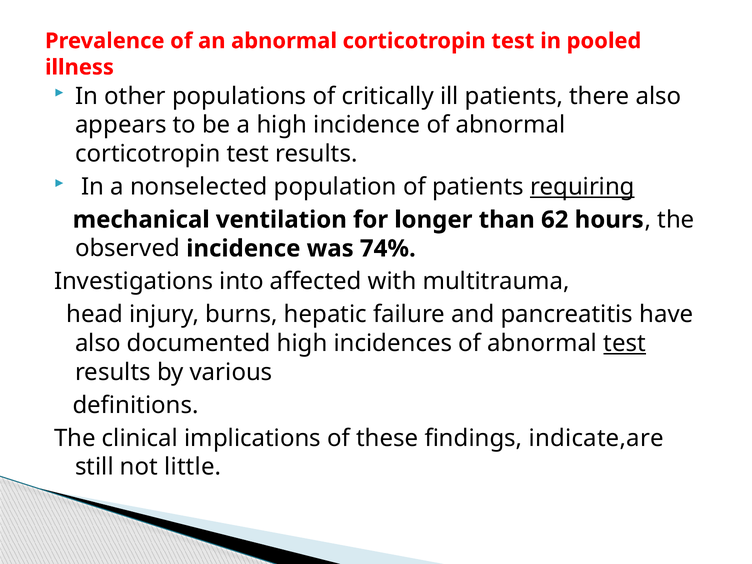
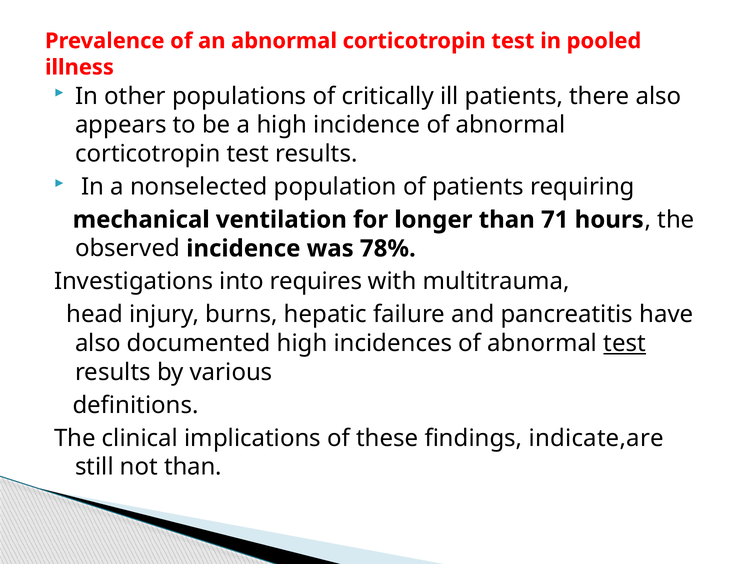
requiring underline: present -> none
62: 62 -> 71
74%: 74% -> 78%
affected: affected -> requires
not little: little -> than
